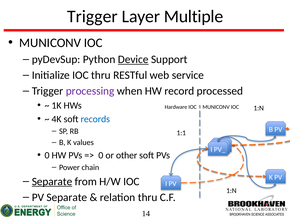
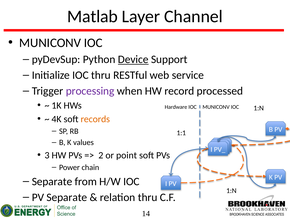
Trigger at (92, 16): Trigger -> Matlab
Multiple: Multiple -> Channel
records colour: blue -> orange
0 at (47, 155): 0 -> 3
0 at (101, 155): 0 -> 2
other: other -> point
Separate at (52, 181) underline: present -> none
